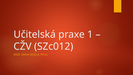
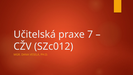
1: 1 -> 7
